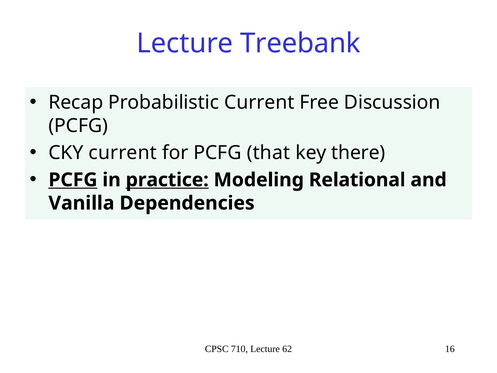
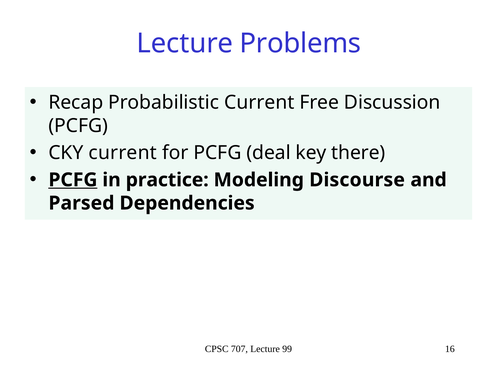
Treebank: Treebank -> Problems
that: that -> deal
practice underline: present -> none
Relational: Relational -> Discourse
Vanilla: Vanilla -> Parsed
710: 710 -> 707
62: 62 -> 99
